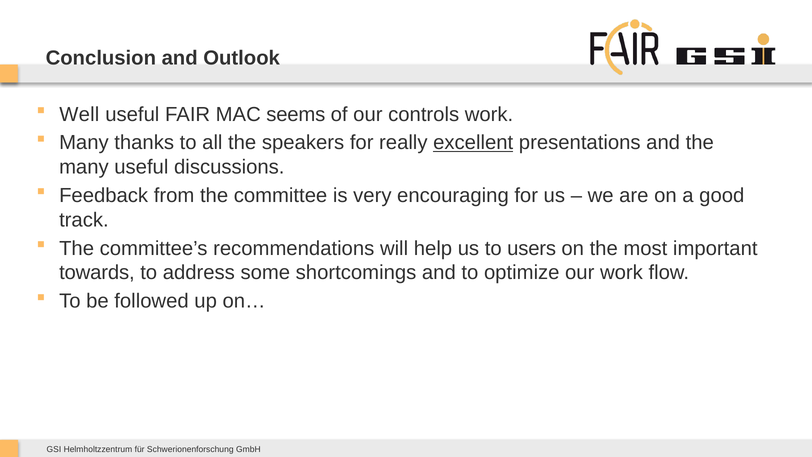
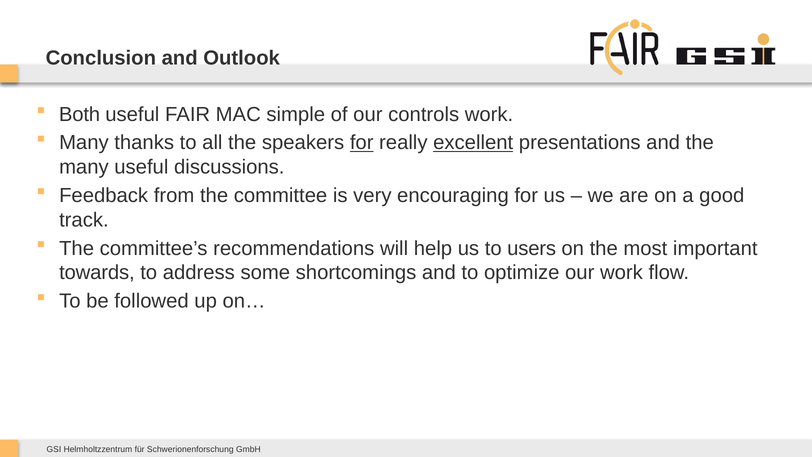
Well: Well -> Both
seems: seems -> simple
for at (362, 143) underline: none -> present
